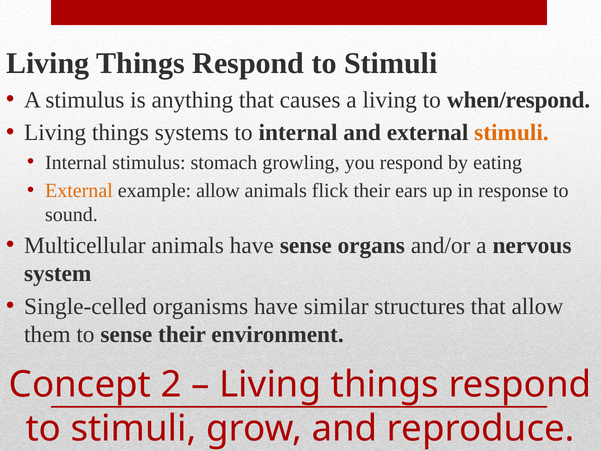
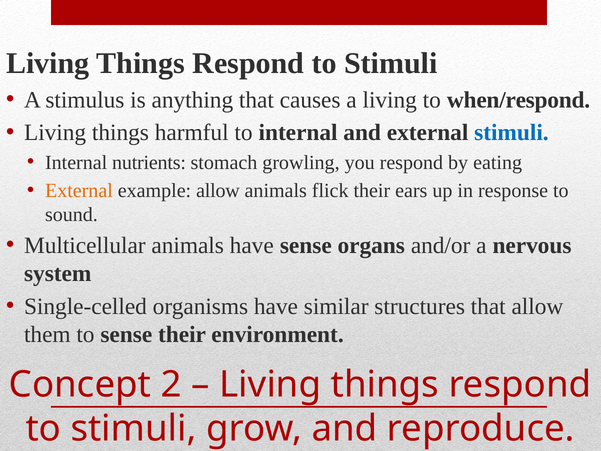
systems: systems -> harmful
stimuli at (511, 133) colour: orange -> blue
Internal stimulus: stimulus -> nutrients
